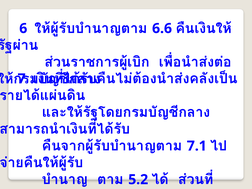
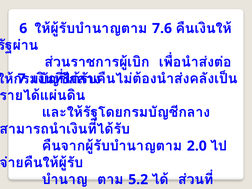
6.6: 6.6 -> 7.6
7.1: 7.1 -> 2.0
